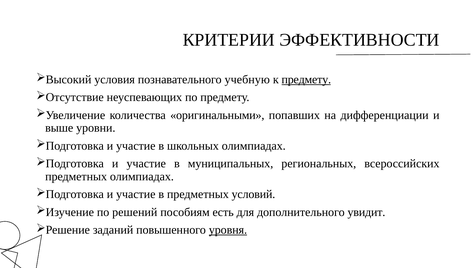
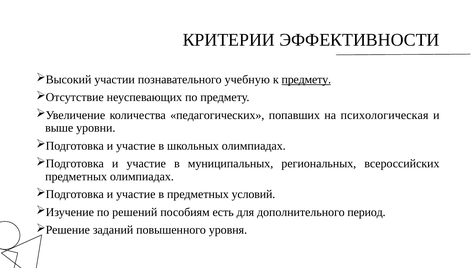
условия: условия -> участии
оригинальными: оригинальными -> педагогических
дифференциации: дифференциации -> психологическая
увидит: увидит -> период
уровня underline: present -> none
